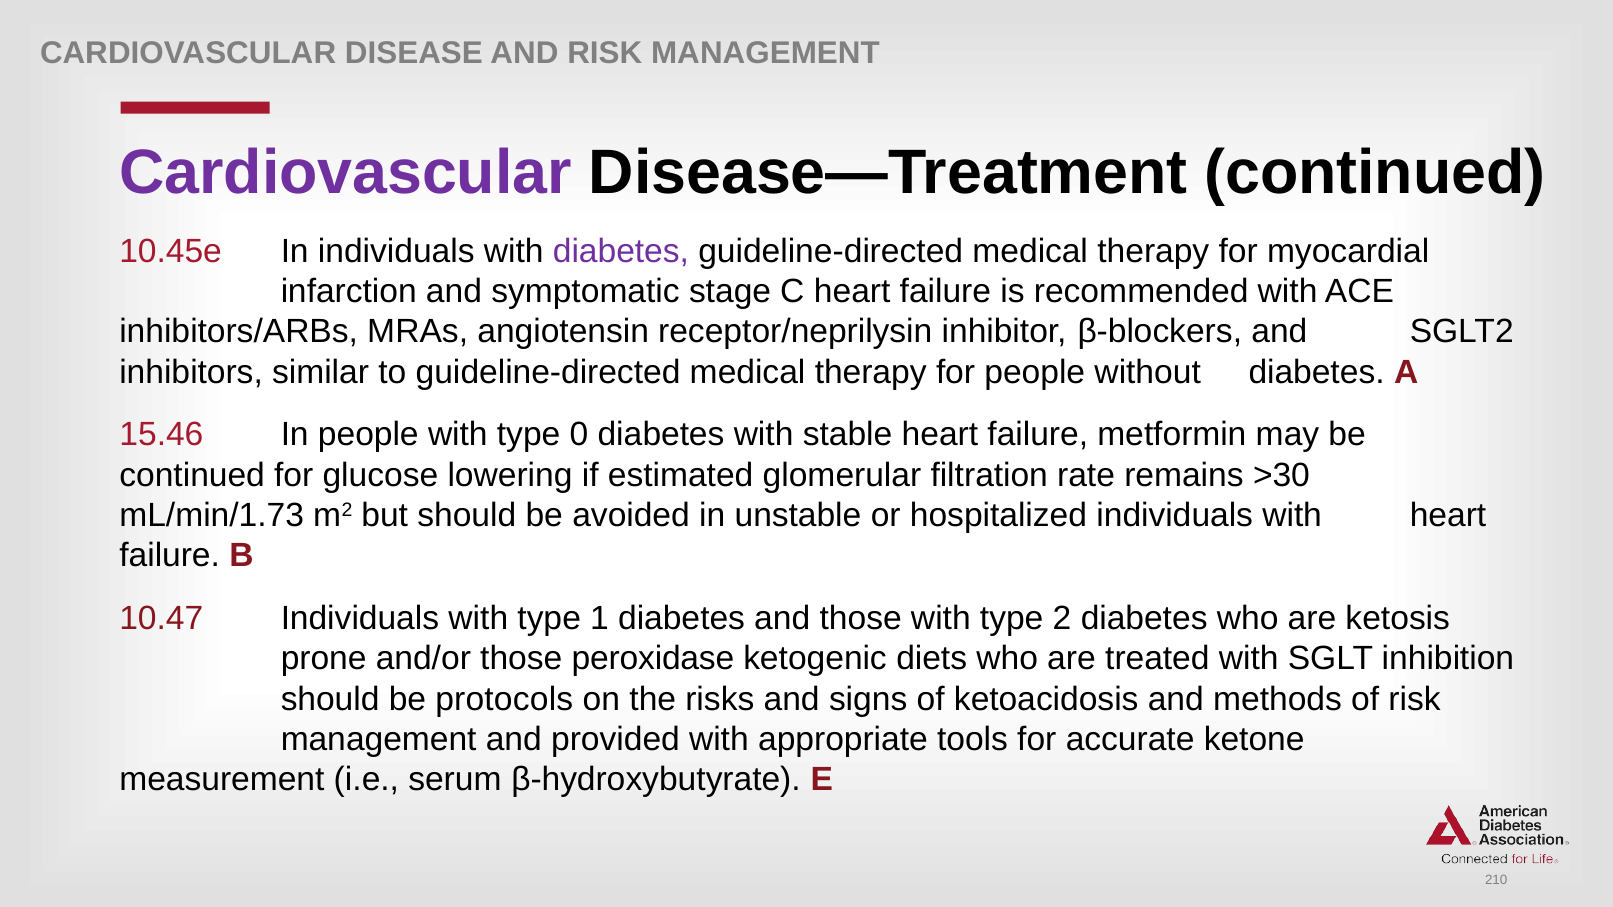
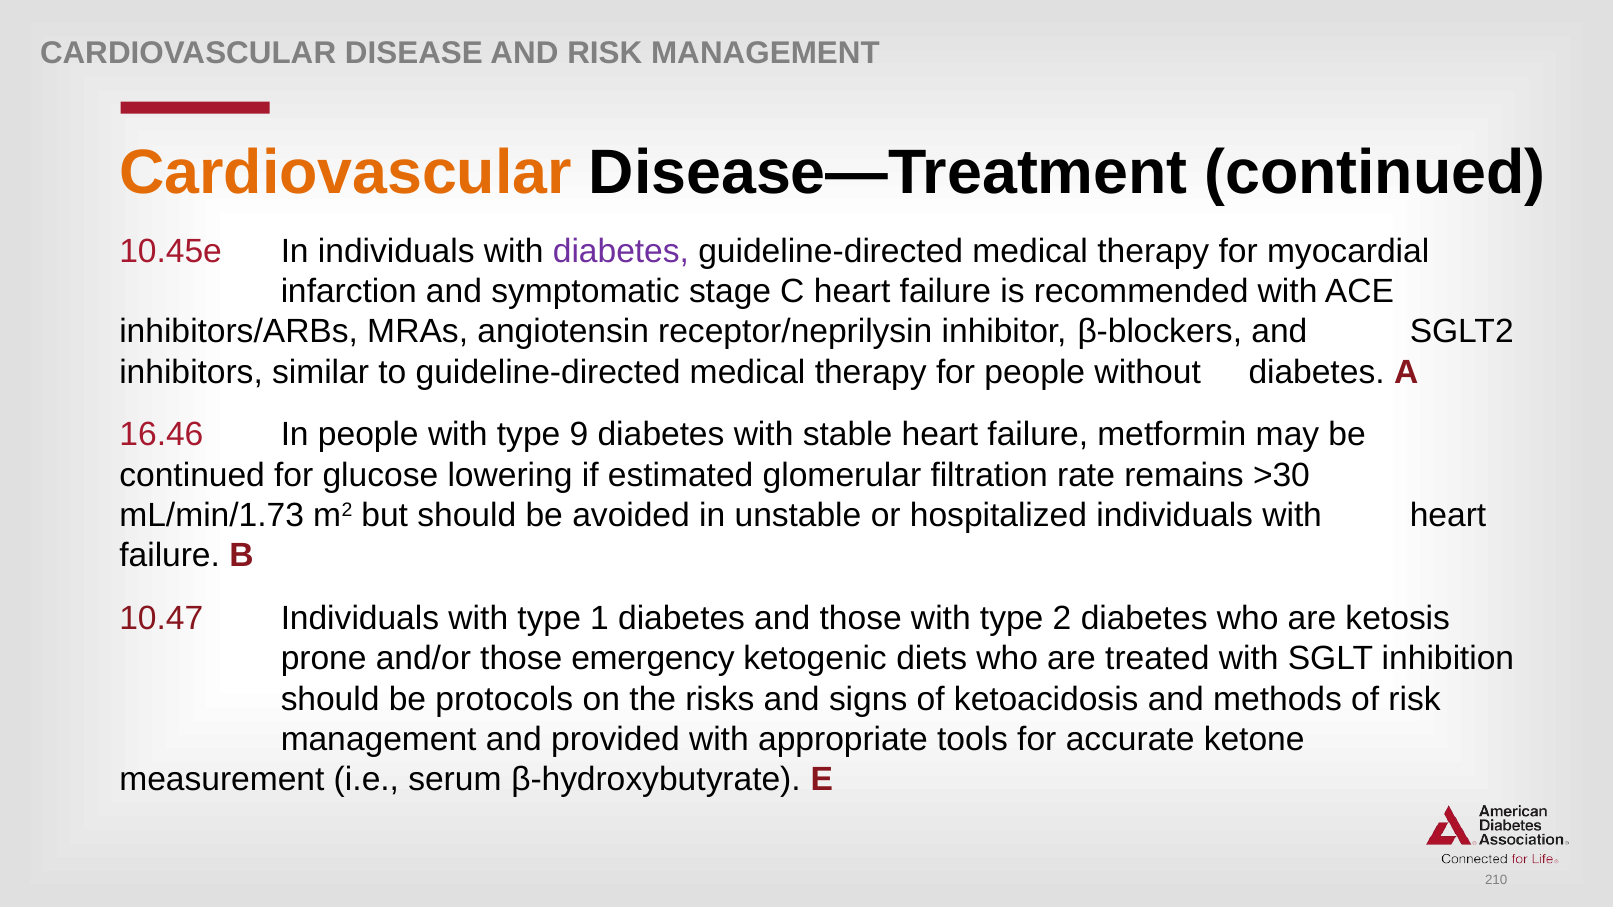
Cardiovascular at (346, 173) colour: purple -> orange
15.46: 15.46 -> 16.46
0: 0 -> 9
peroxidase: peroxidase -> emergency
